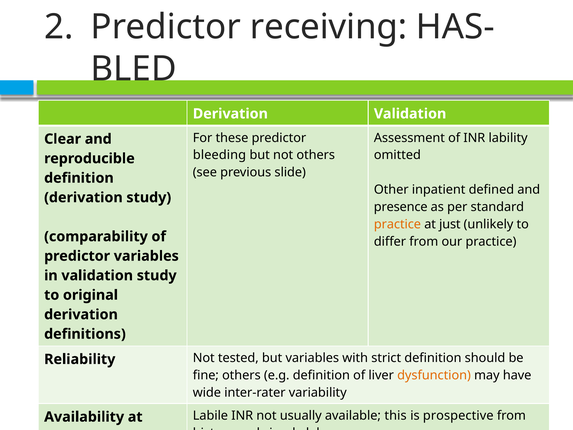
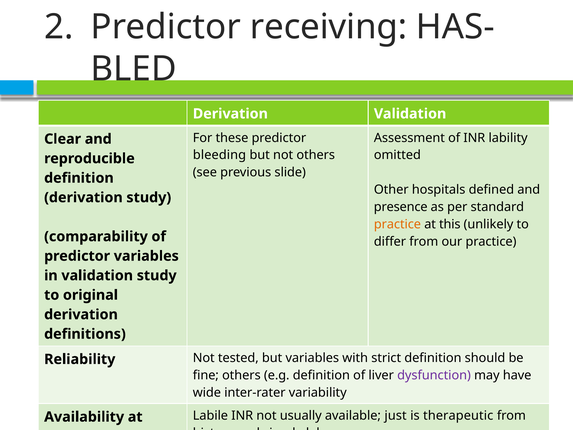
inpatient: inpatient -> hospitals
just: just -> this
dysfunction colour: orange -> purple
this: this -> just
is prospective: prospective -> therapeutic
